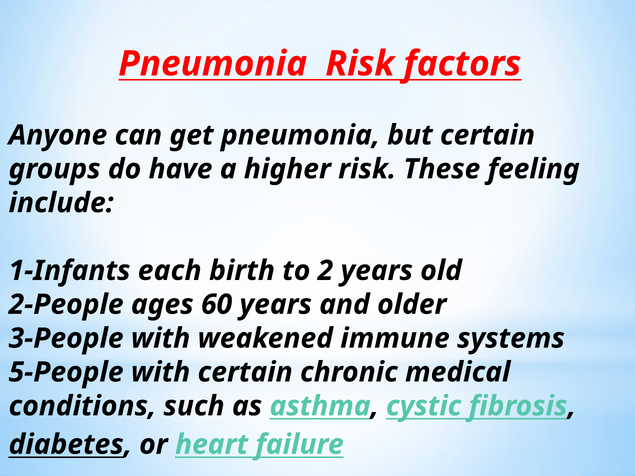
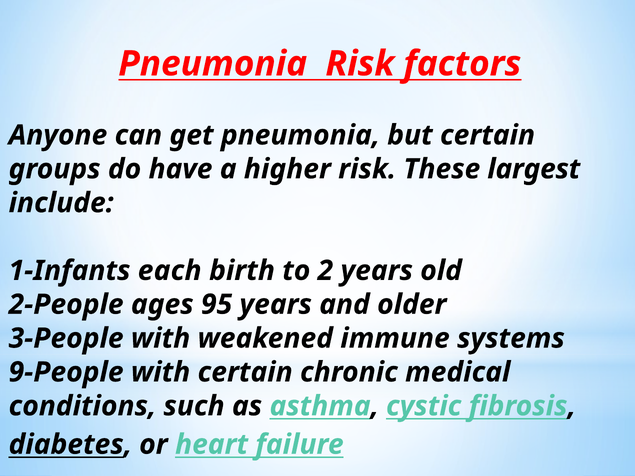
feeling: feeling -> largest
60: 60 -> 95
5-People: 5-People -> 9-People
